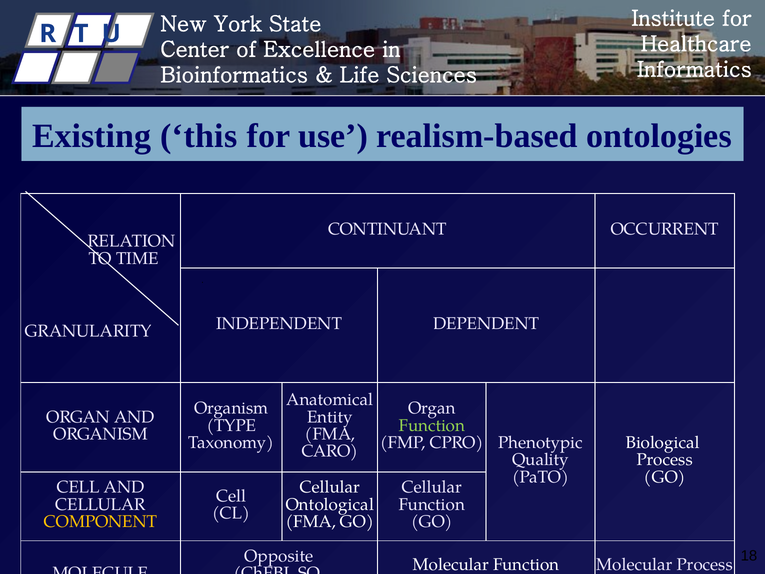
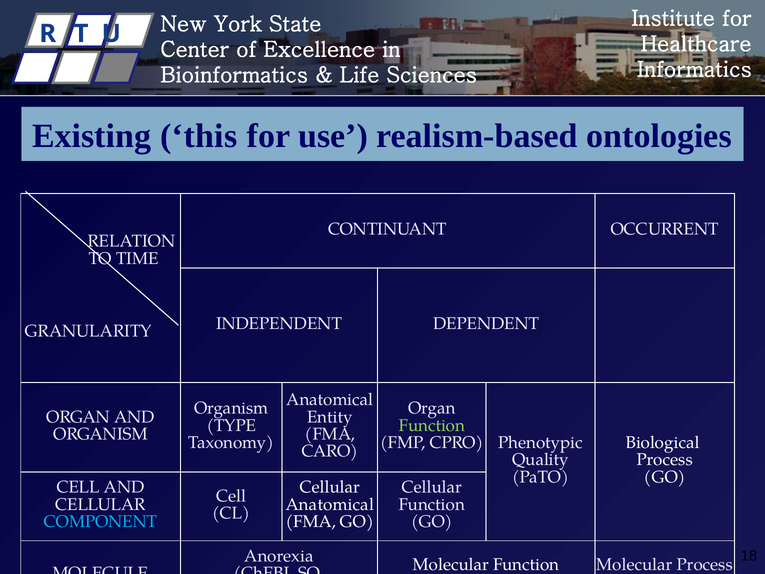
Ontological at (330, 504): Ontological -> Anatomical
COMPONENT colour: yellow -> light blue
Opposite: Opposite -> Anorexia
